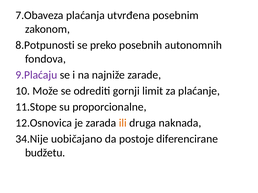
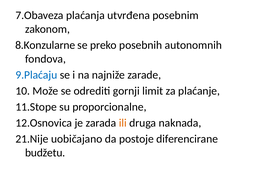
8.Potpunosti: 8.Potpunosti -> 8.Konzularne
9.Plaćaju colour: purple -> blue
34.Nije: 34.Nije -> 21.Nije
